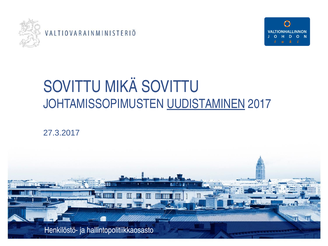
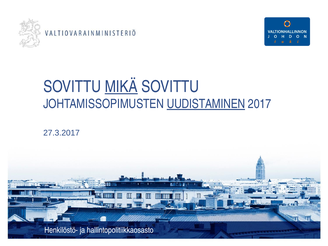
MIKÄ underline: none -> present
